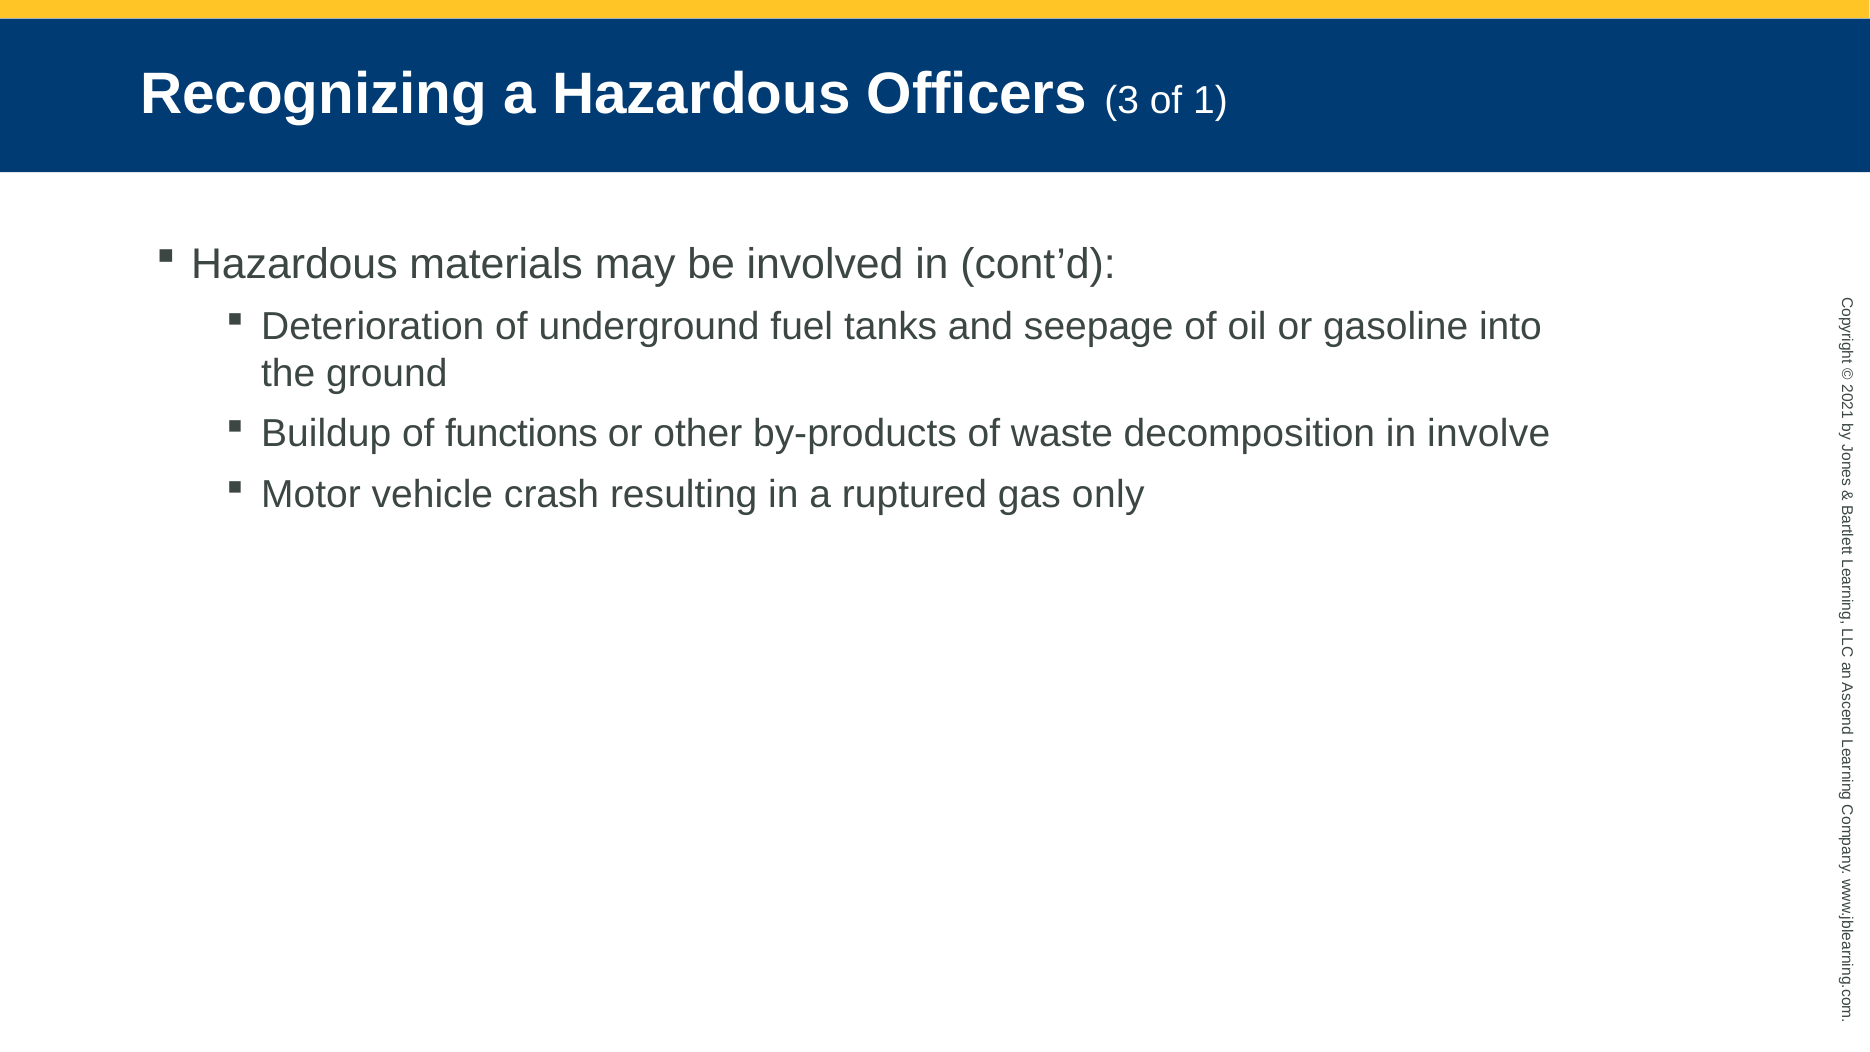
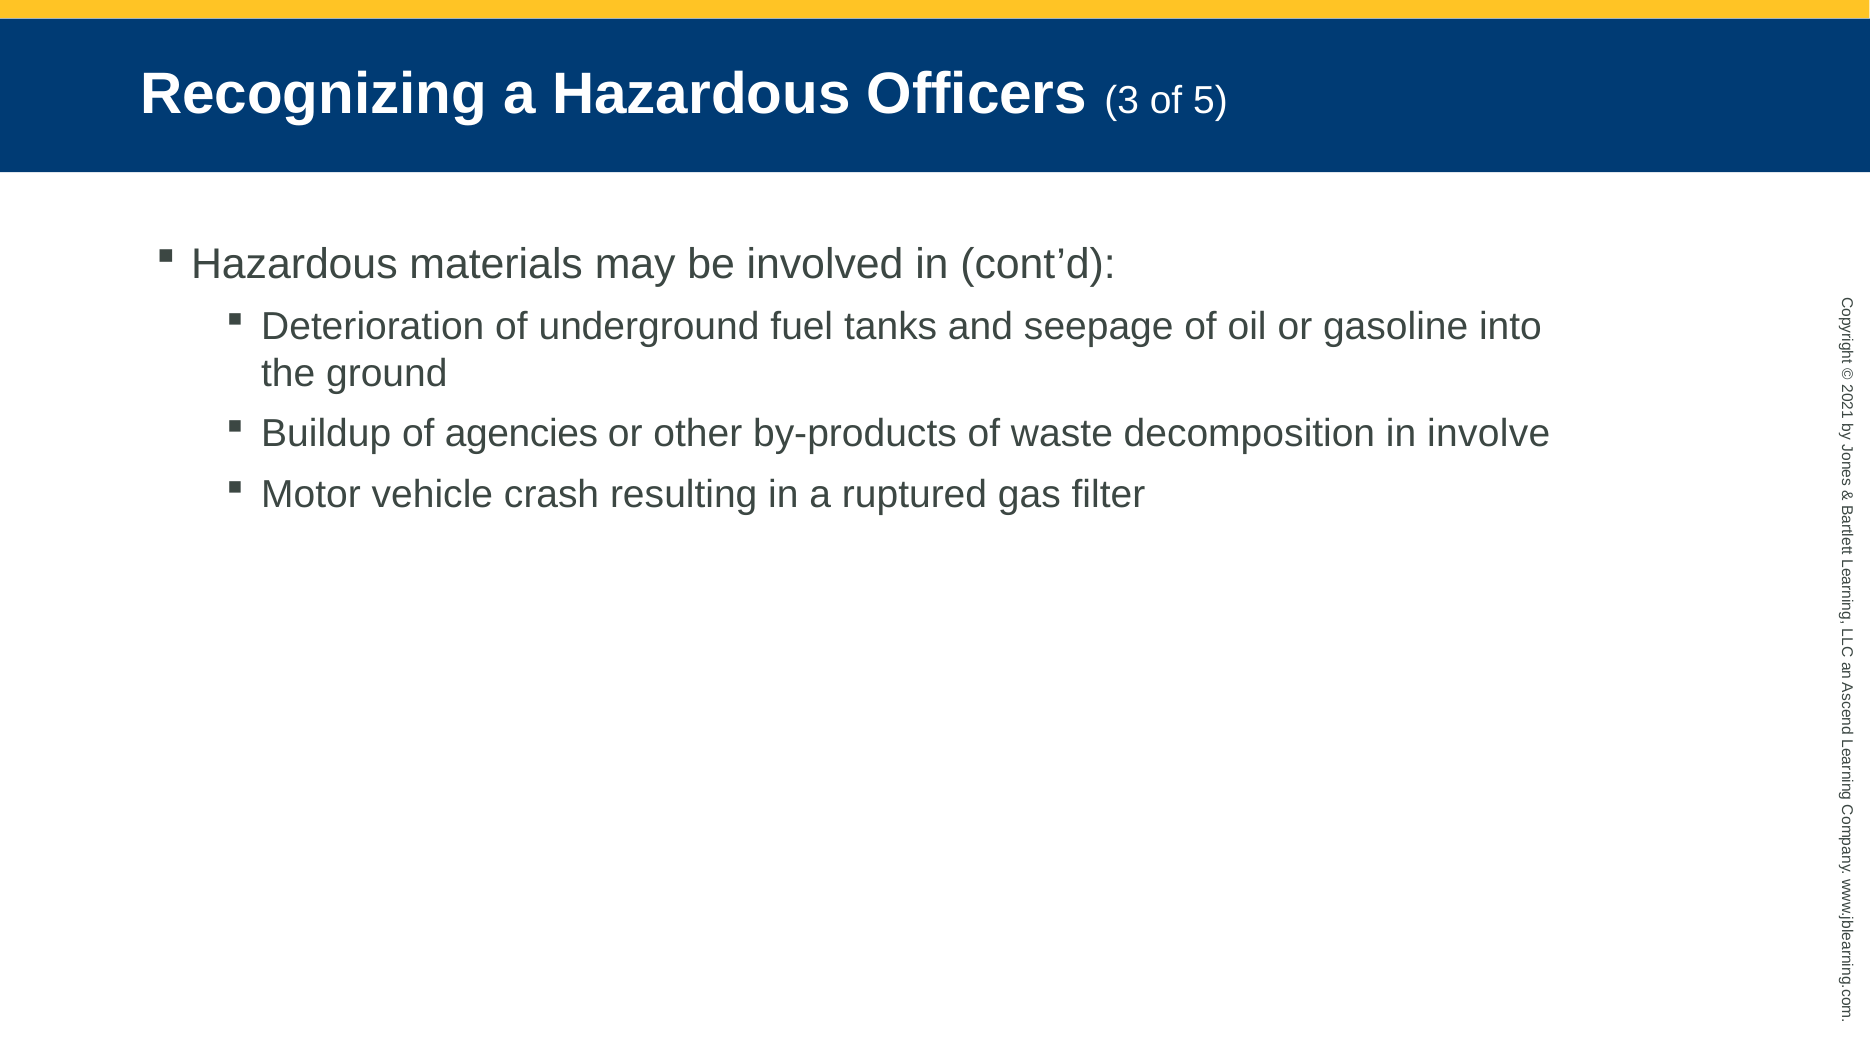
of 1: 1 -> 5
functions: functions -> agencies
only: only -> filter
